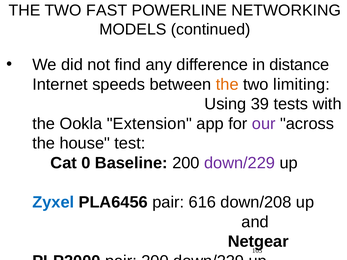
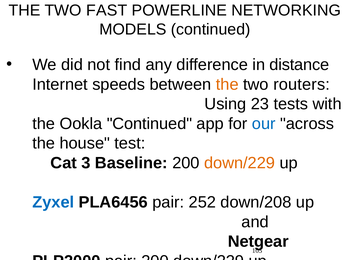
limiting: limiting -> routers
39: 39 -> 23
Ookla Extension: Extension -> Continued
our colour: purple -> blue
0: 0 -> 3
down/229 at (240, 163) colour: purple -> orange
616: 616 -> 252
